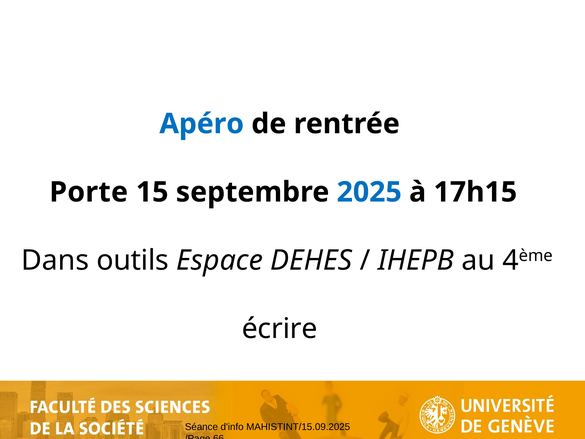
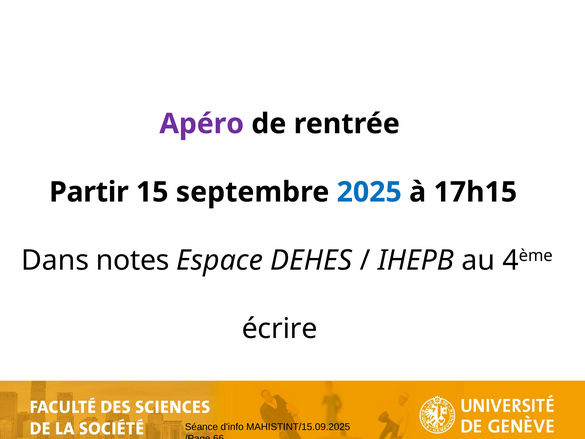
Apéro colour: blue -> purple
Porte: Porte -> Partir
outils: outils -> notes
